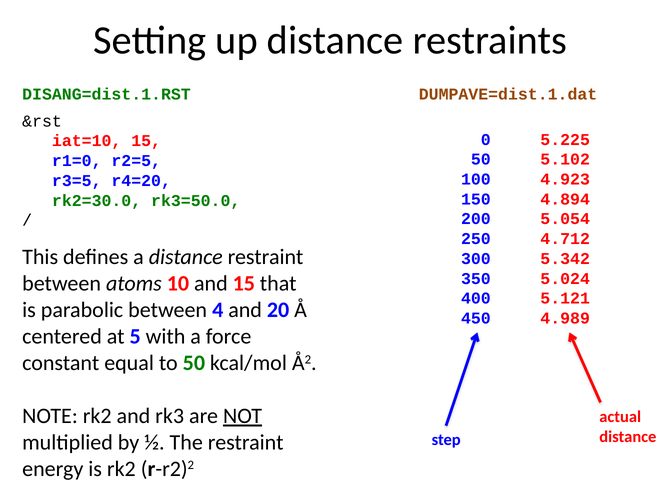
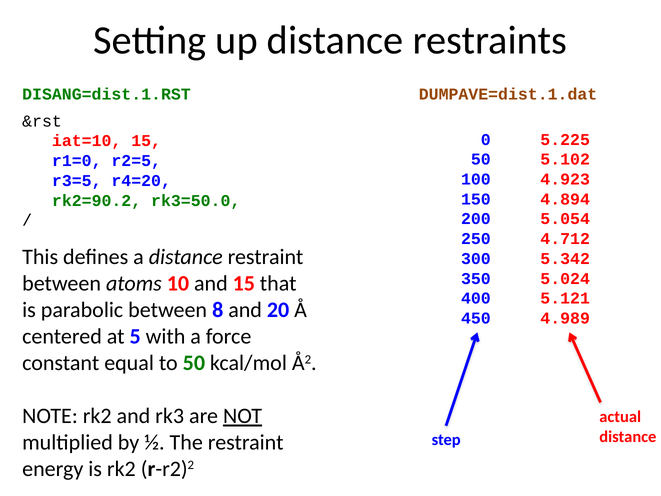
rk2=30.0: rk2=30.0 -> rk2=90.2
4: 4 -> 8
